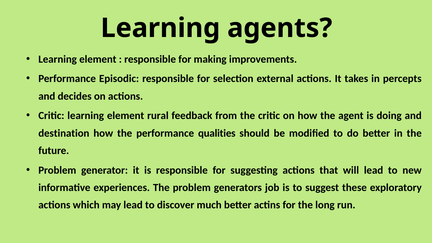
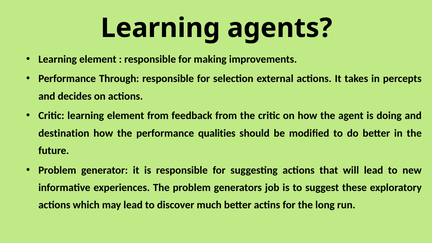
Episodic: Episodic -> Through
element rural: rural -> from
